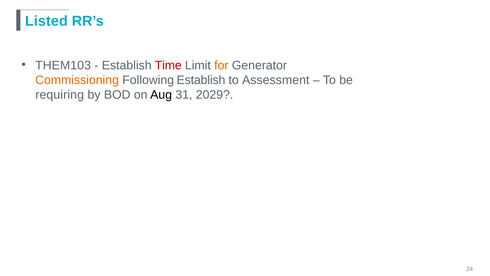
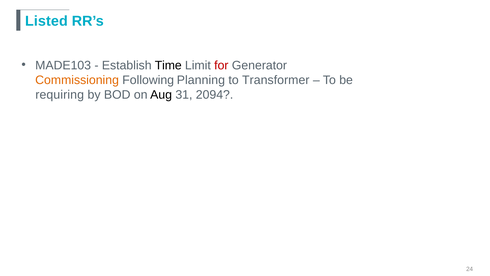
THEM103: THEM103 -> MADE103
Time colour: red -> black
for colour: orange -> red
Following Establish: Establish -> Planning
Assessment: Assessment -> Transformer
2029: 2029 -> 2094
